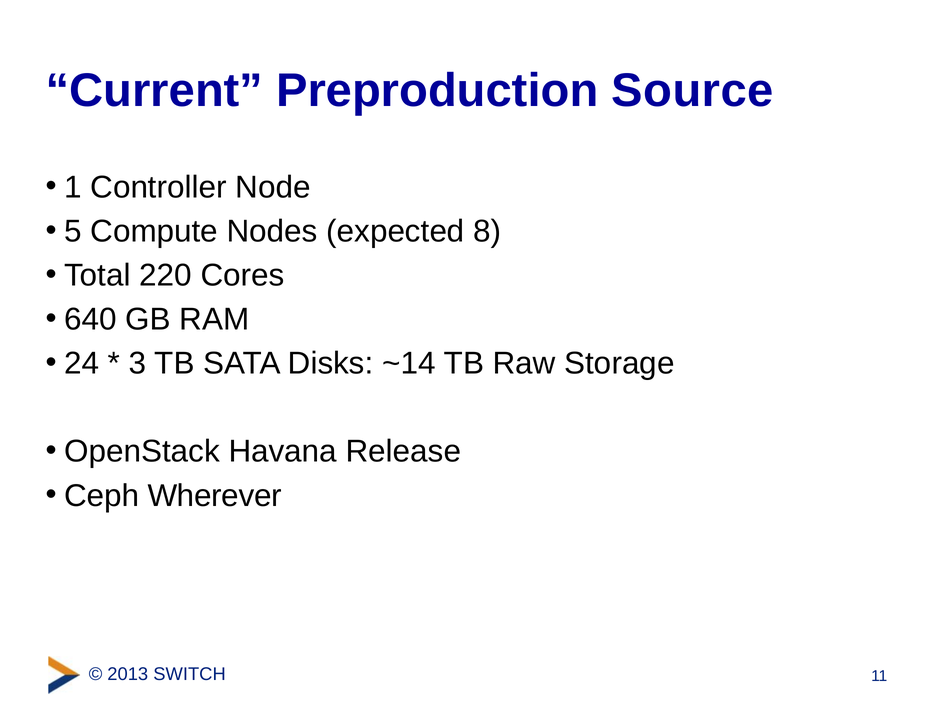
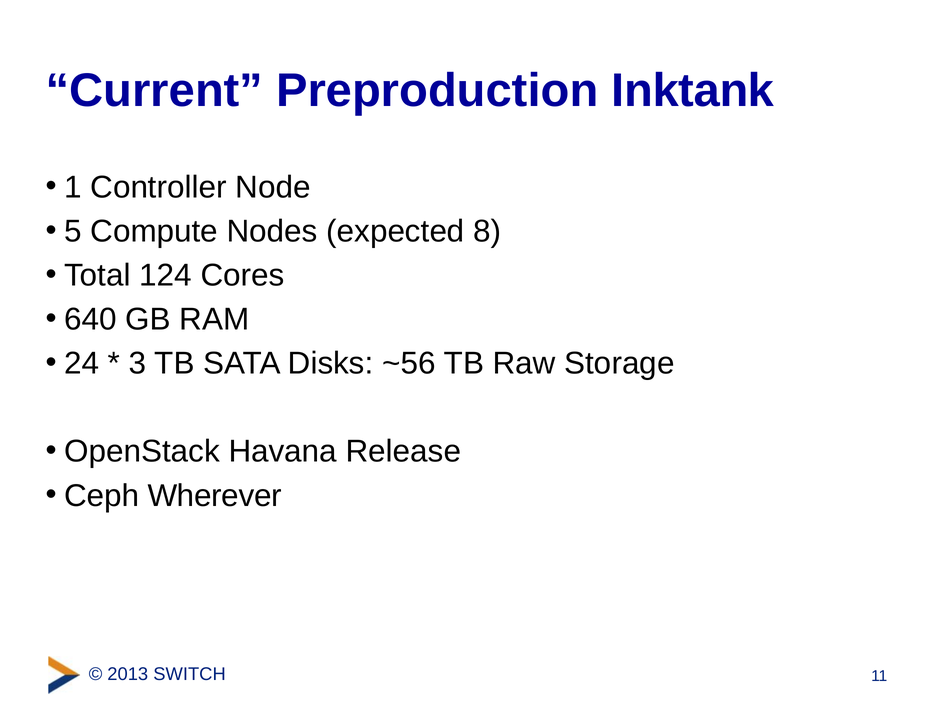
Source: Source -> Inktank
220: 220 -> 124
~14: ~14 -> ~56
